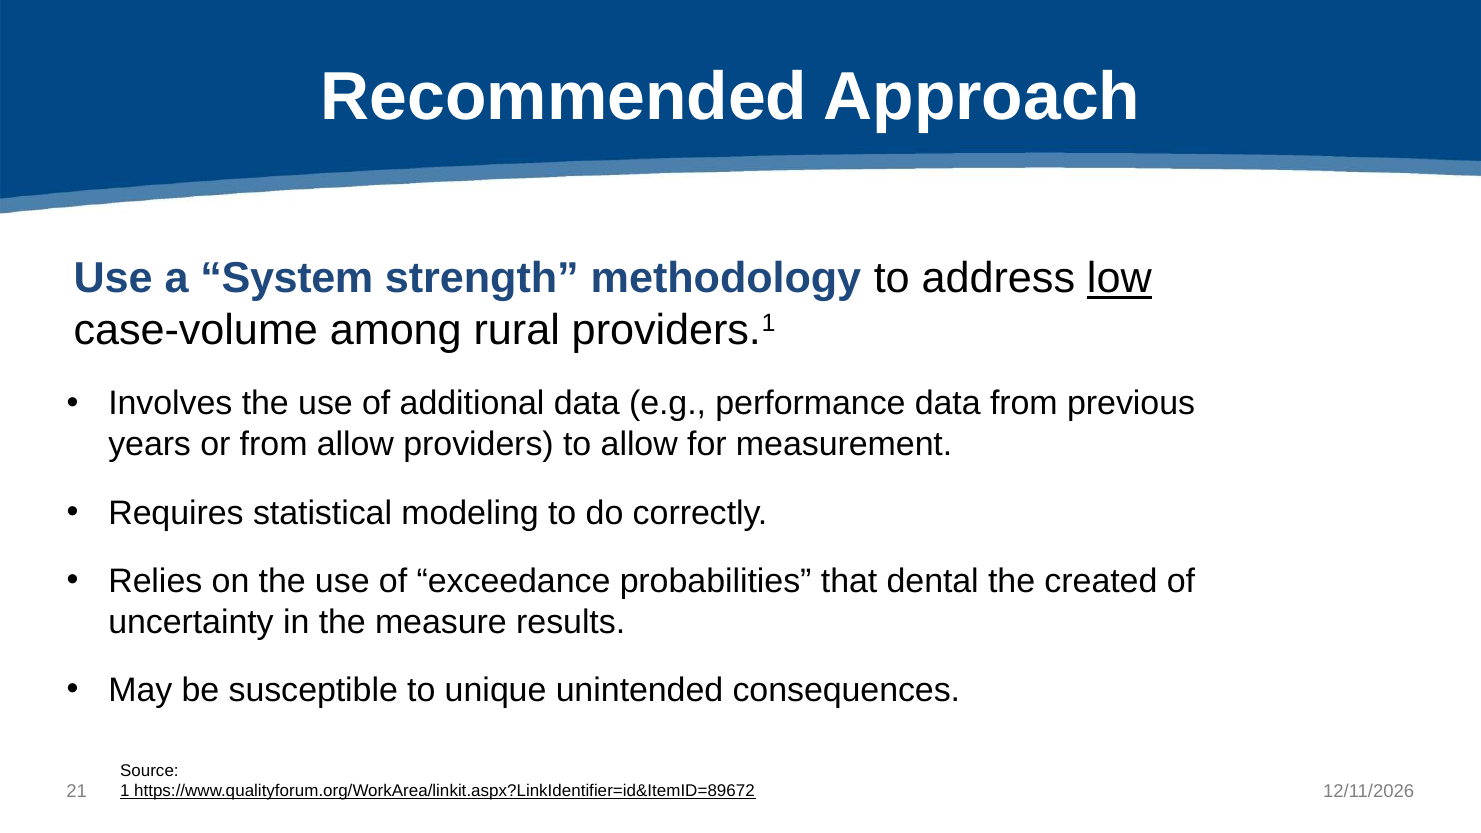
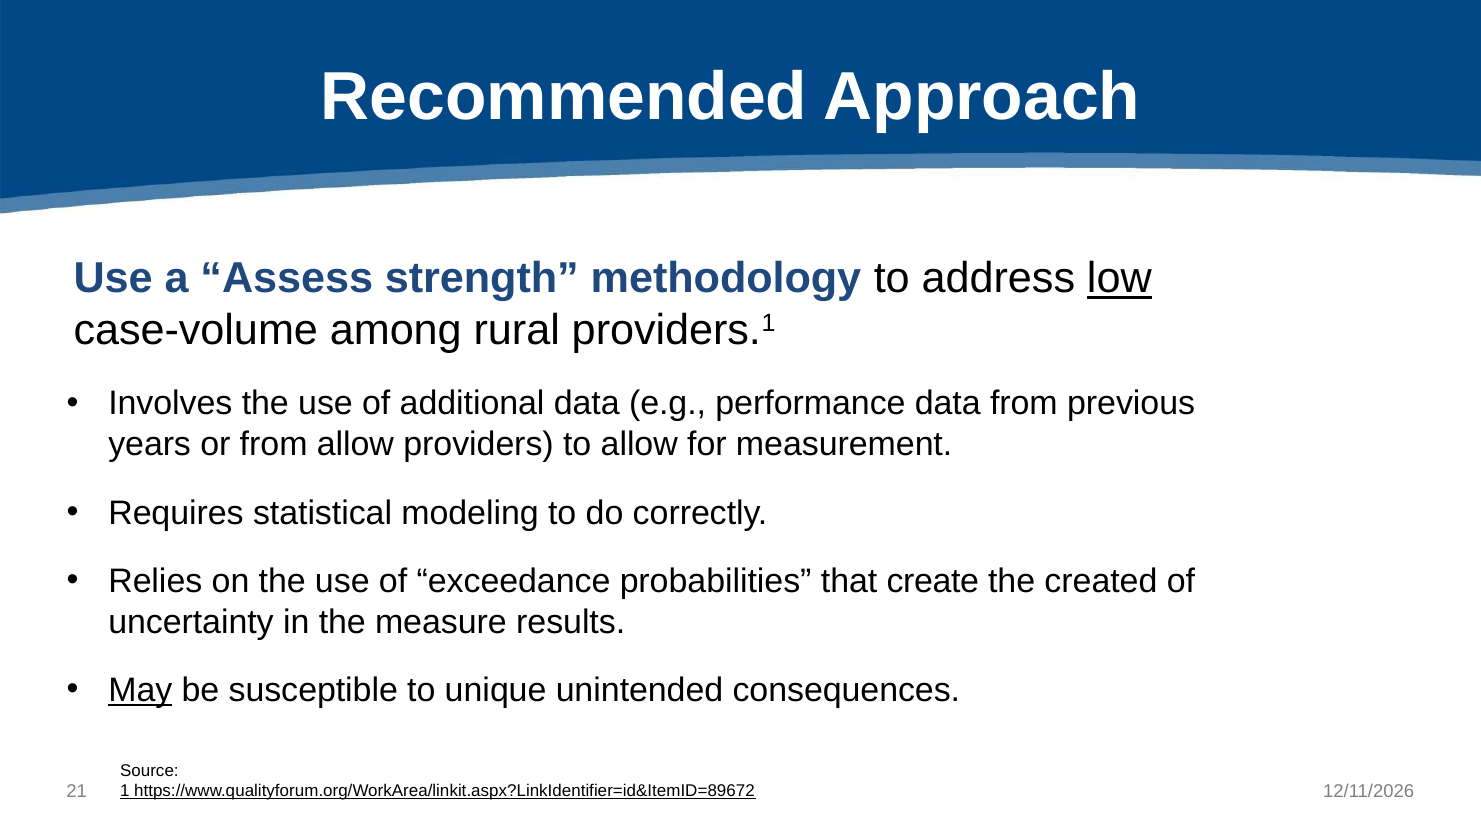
System: System -> Assess
dental: dental -> create
May underline: none -> present
